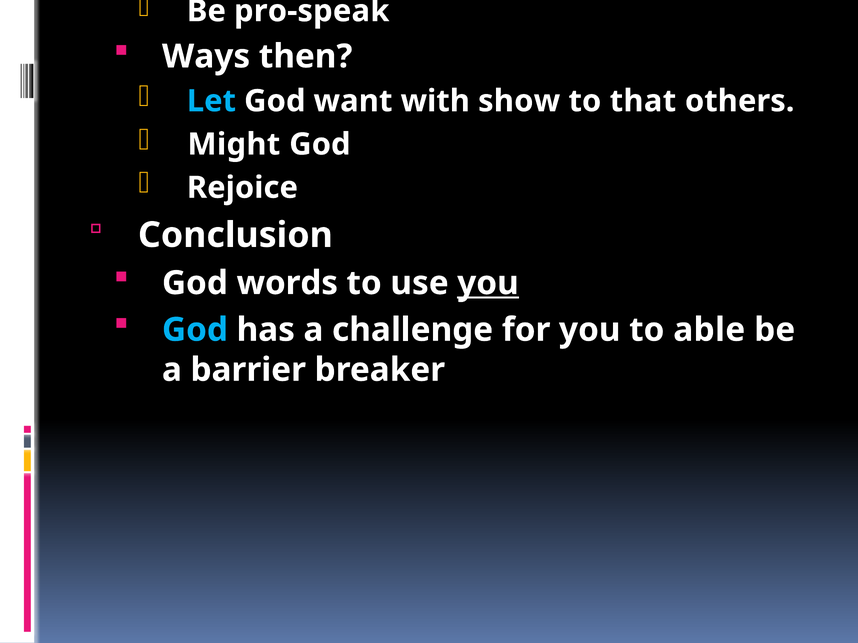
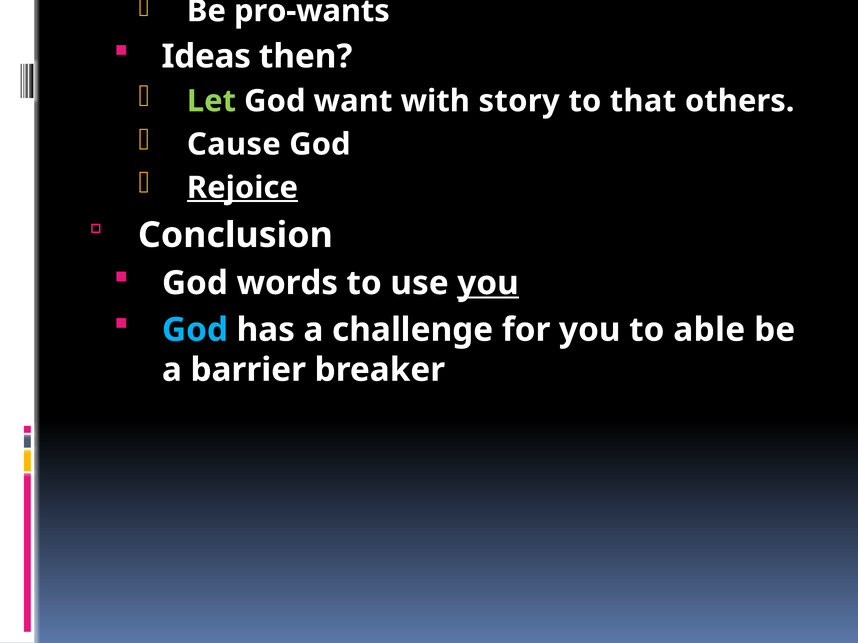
pro-speak: pro-speak -> pro-wants
Ways at (206, 56): Ways -> Ideas
Let at (211, 101) colour: light blue -> light green
with show: show -> story
Might at (234, 144): Might -> Cause
Rejoice underline: none -> present
